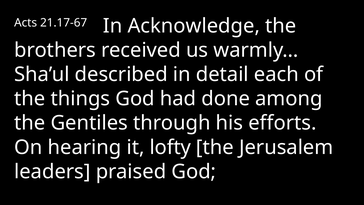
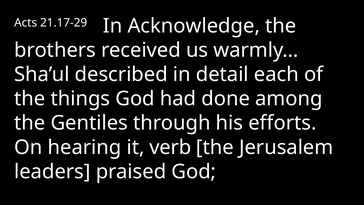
21.17-67: 21.17-67 -> 21.17-29
lofty: lofty -> verb
